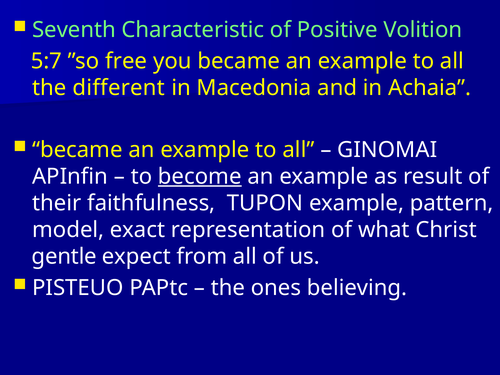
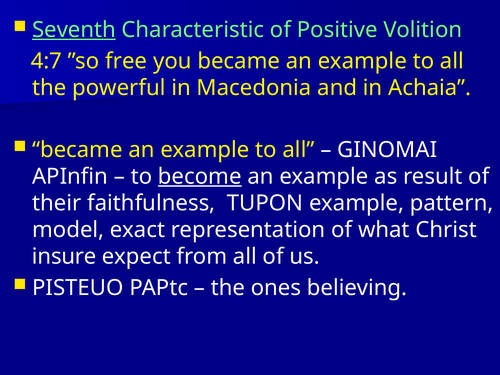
Seventh underline: none -> present
5:7: 5:7 -> 4:7
different: different -> powerful
gentle: gentle -> insure
